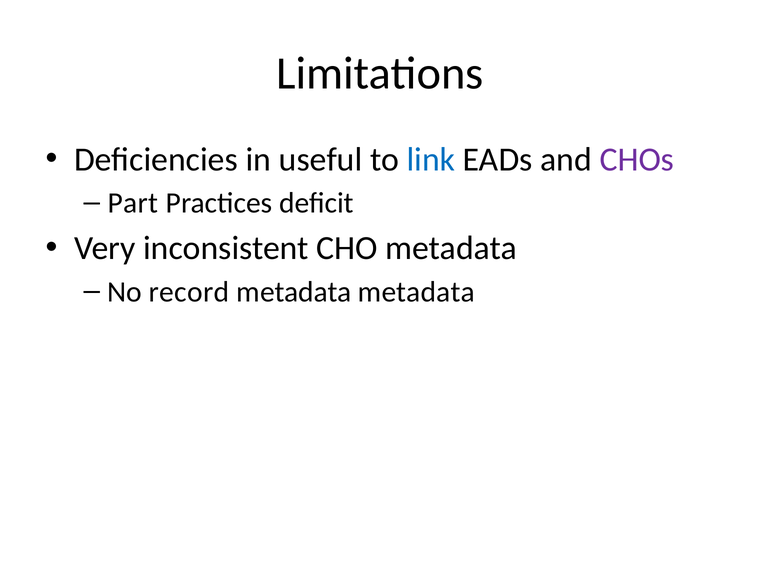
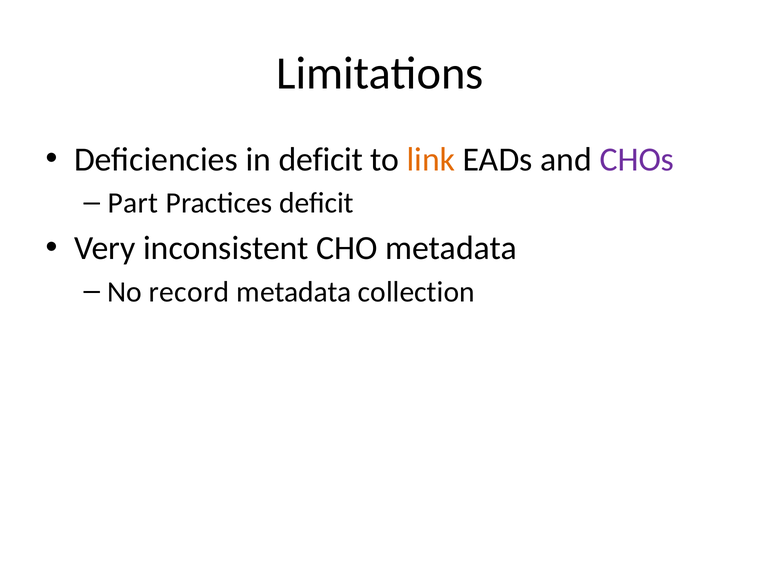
in useful: useful -> deficit
link colour: blue -> orange
metadata metadata: metadata -> collection
